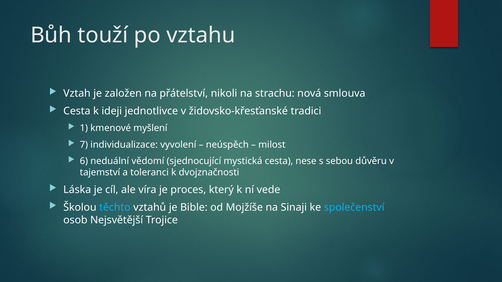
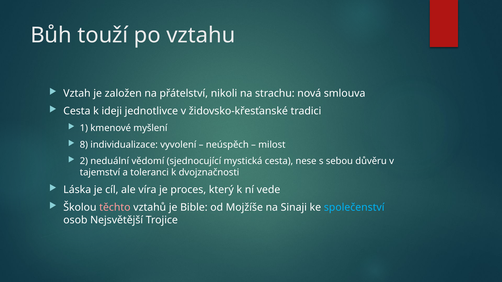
7: 7 -> 8
6: 6 -> 2
těchto colour: light blue -> pink
